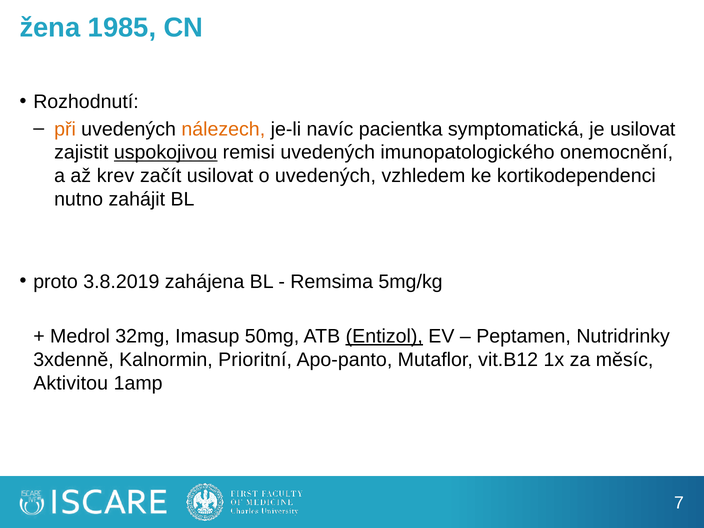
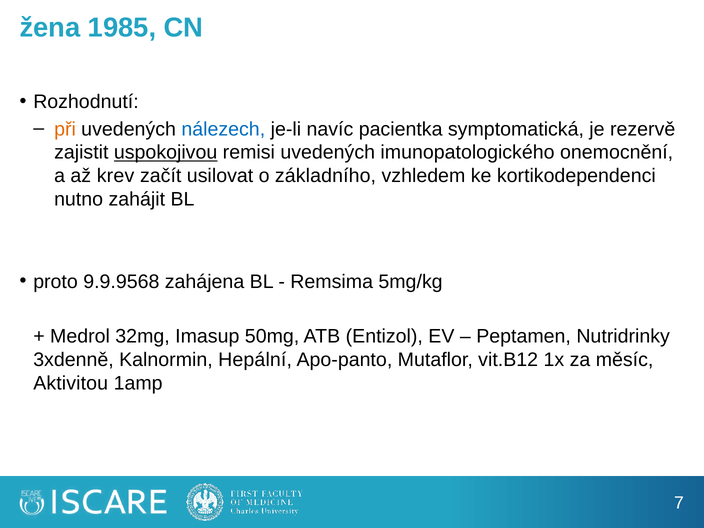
nálezech colour: orange -> blue
je usilovat: usilovat -> rezervě
o uvedených: uvedených -> základního
3.8.2019: 3.8.2019 -> 9.9.9568
Entizol underline: present -> none
Prioritní: Prioritní -> Hepální
